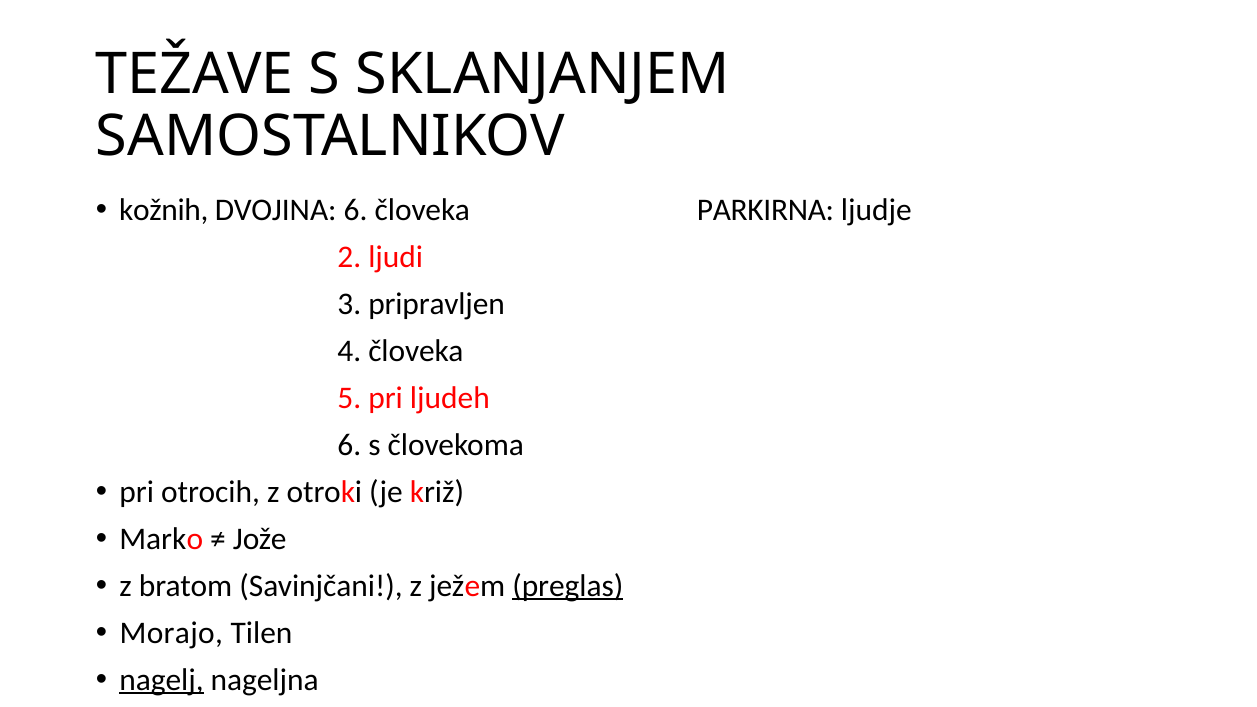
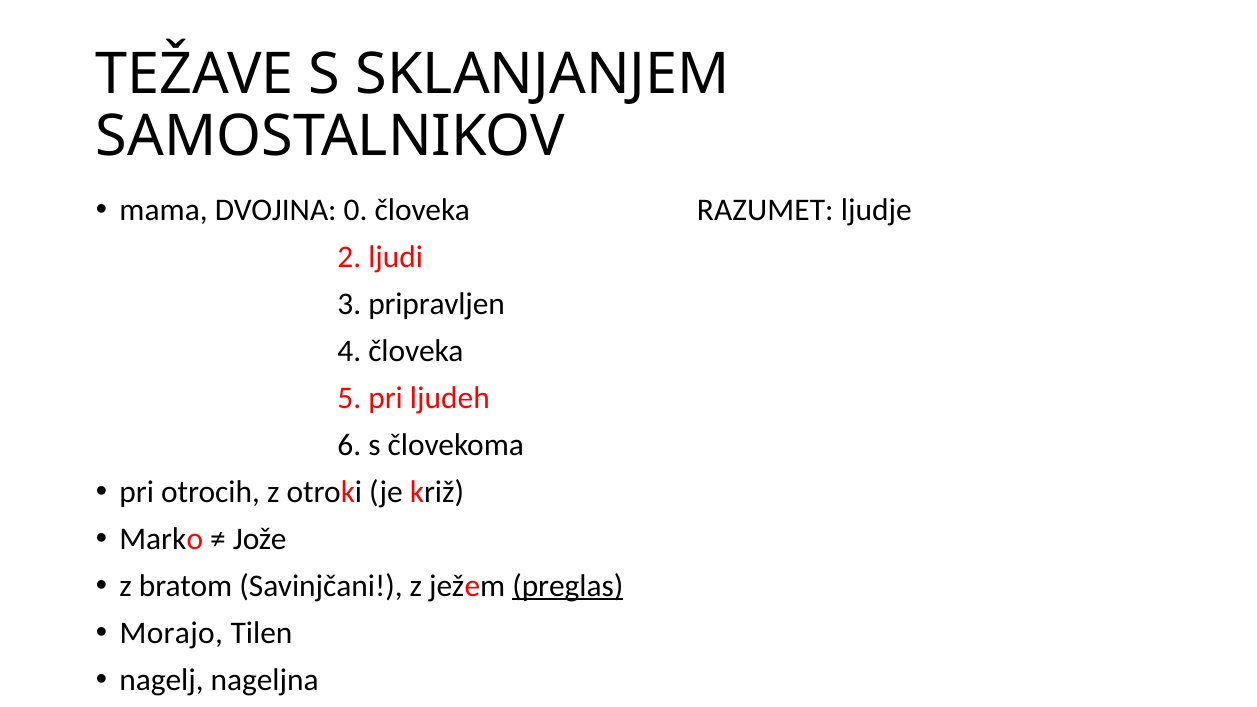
kožnih: kožnih -> mama
DVOJINA 6: 6 -> 0
PARKIRNA: PARKIRNA -> RAZUMET
nagelj underline: present -> none
